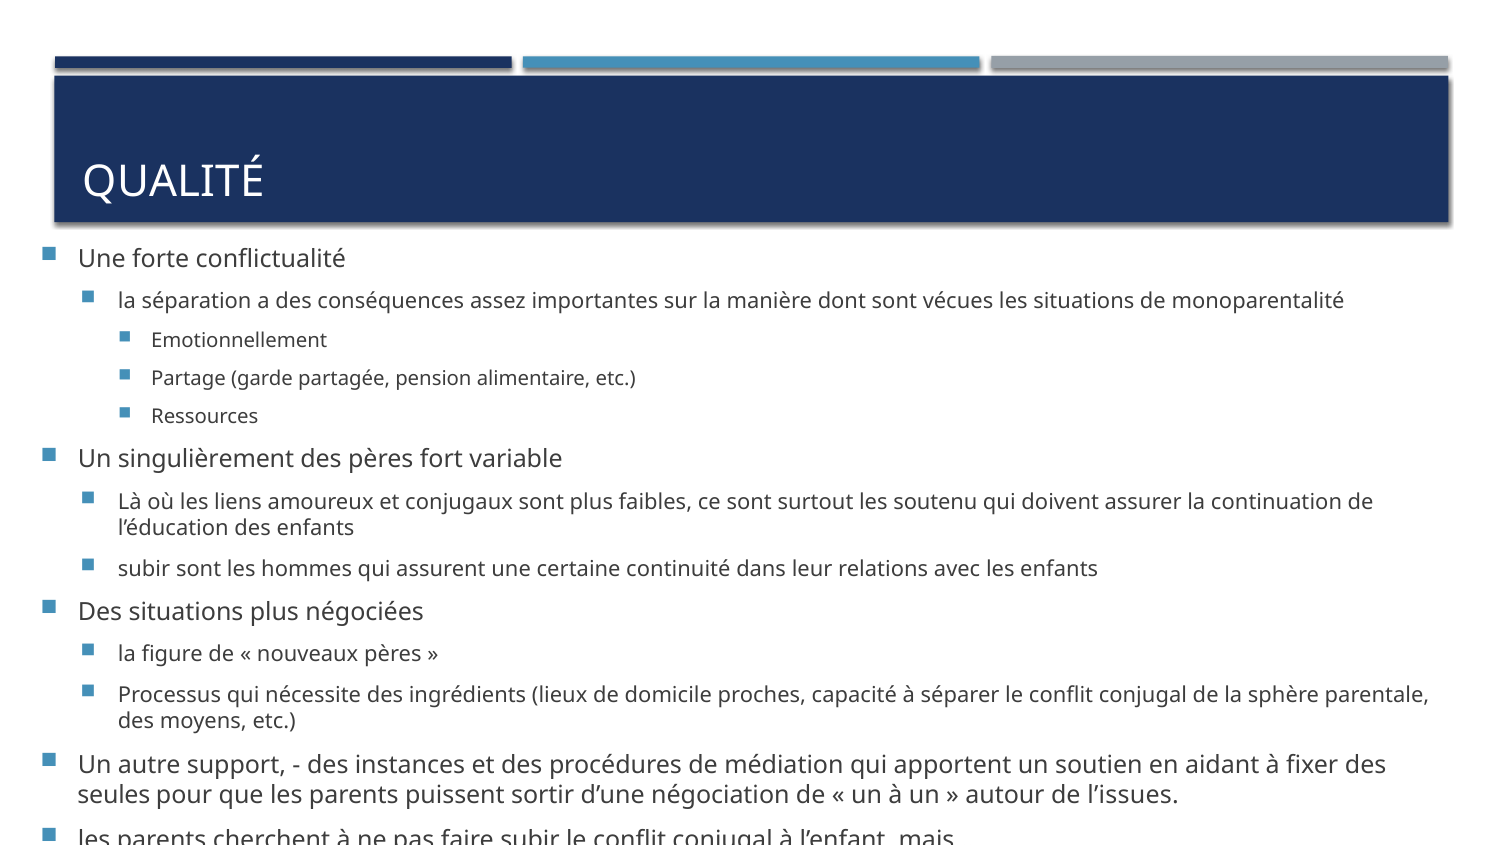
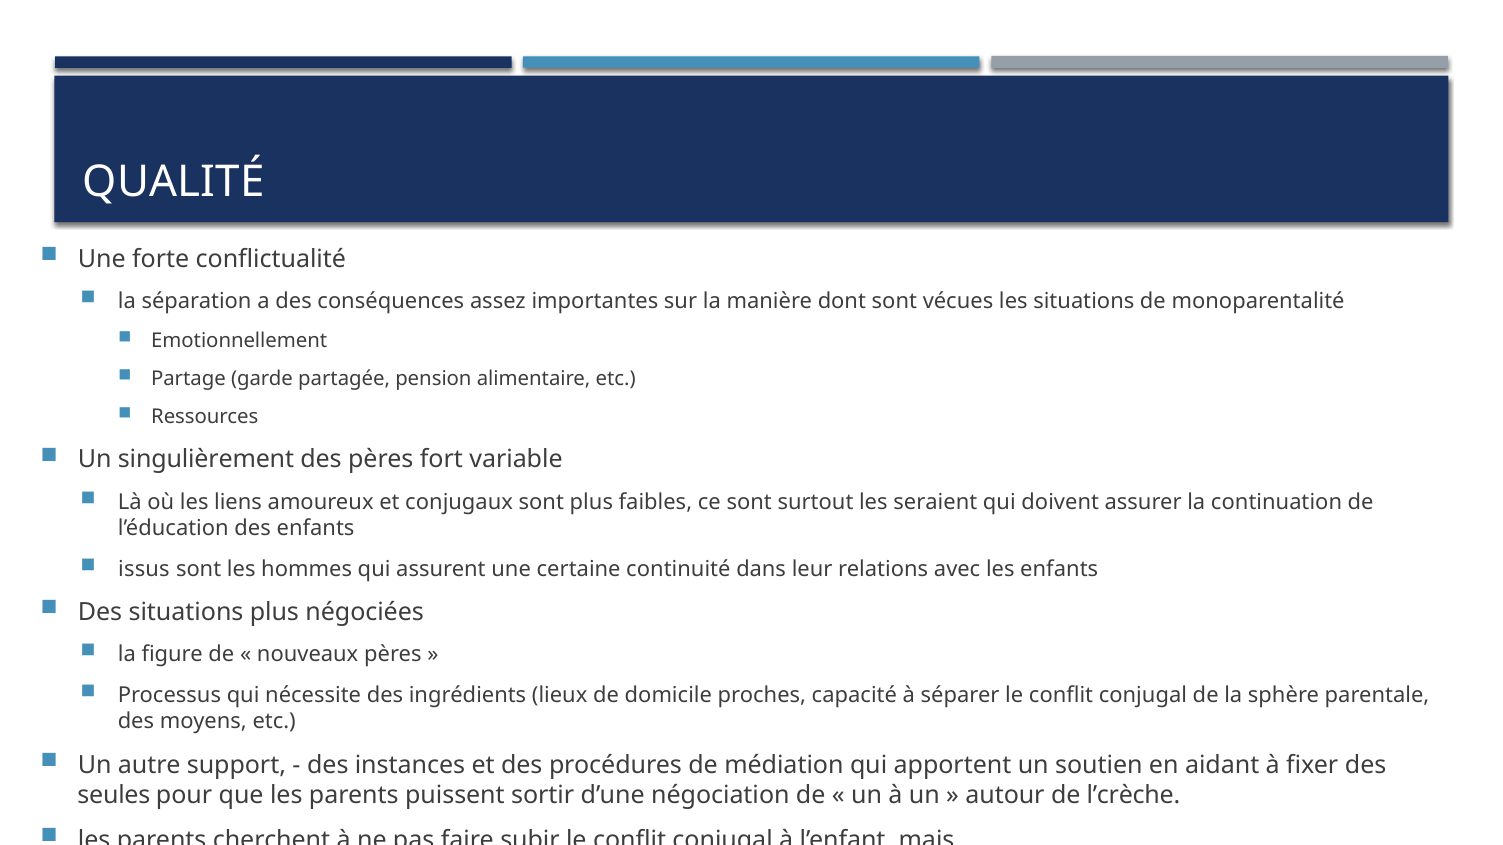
soutenu: soutenu -> seraient
subir at (144, 569): subir -> issus
l’issues: l’issues -> l’crèche
